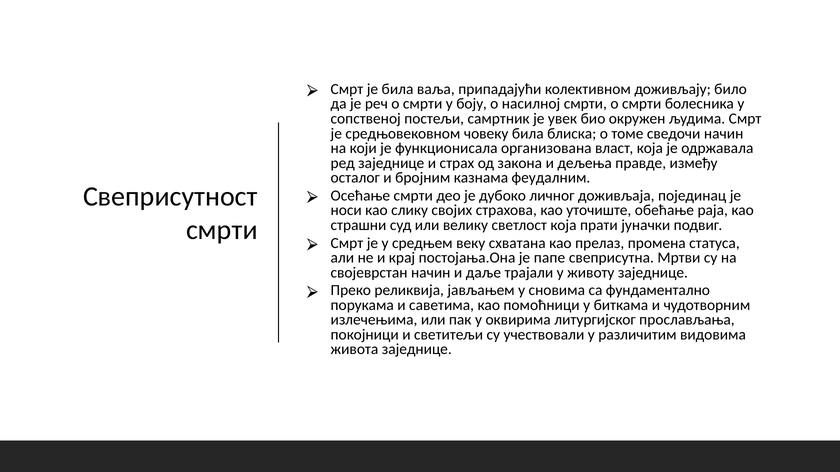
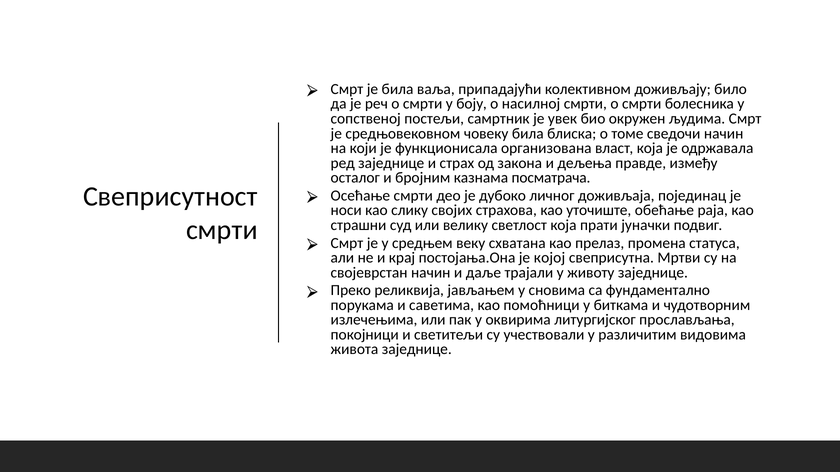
феудалним: феудалним -> посматрача
папе: папе -> којој
